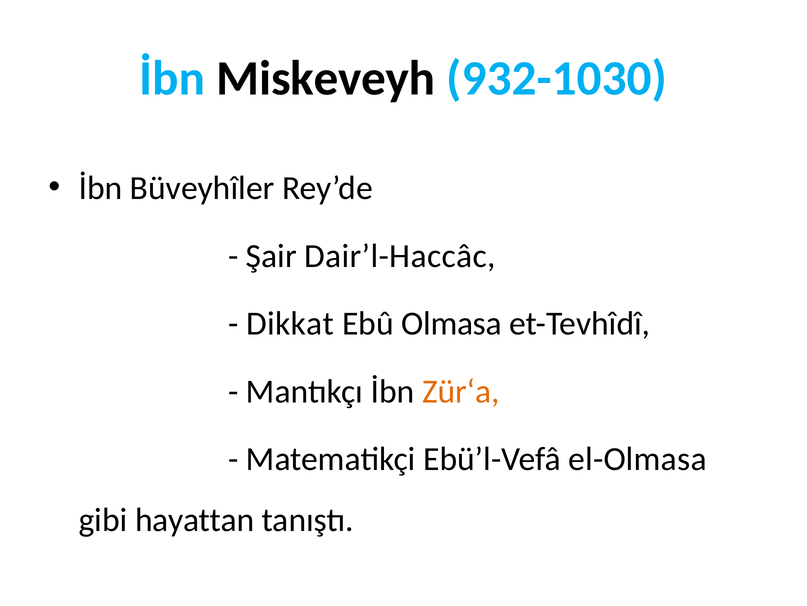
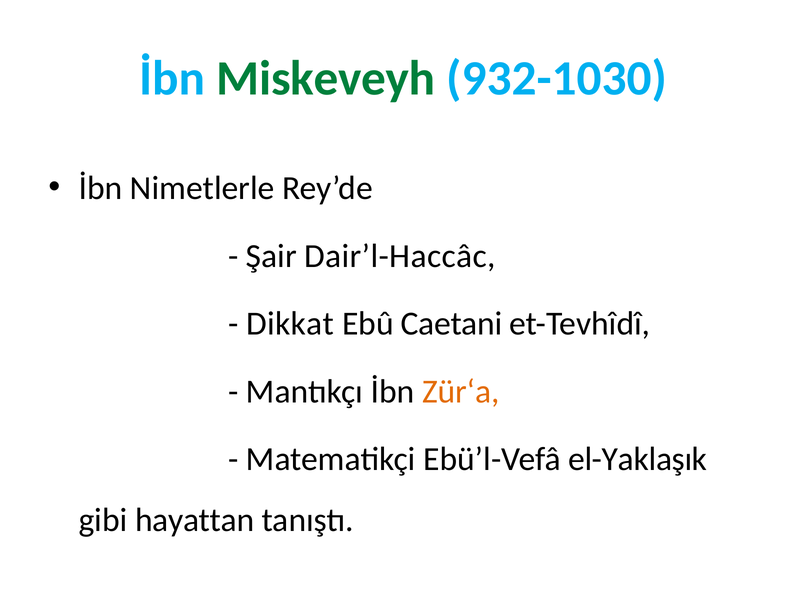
Miskeveyh colour: black -> green
Büveyhîler: Büveyhîler -> Nimetlerle
Olmasa: Olmasa -> Caetani
el-Olmasa: el-Olmasa -> el-Yaklaşık
